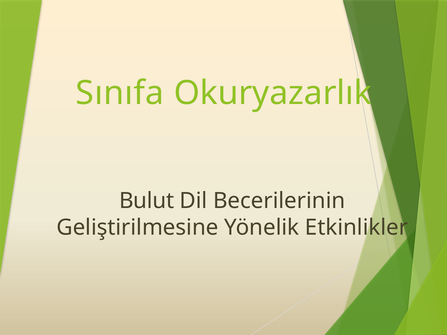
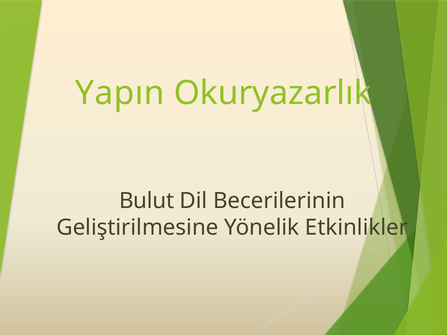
Sınıfa: Sınıfa -> Yapın
